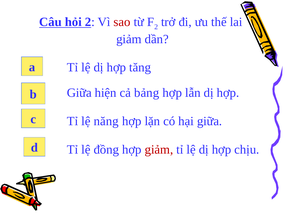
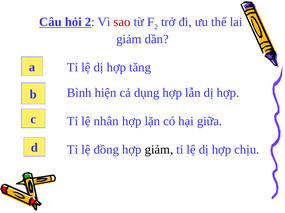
Giữa at (79, 93): Giữa -> Bình
bảng: bảng -> dụng
năng: năng -> nhân
giảm at (159, 150) colour: red -> black
